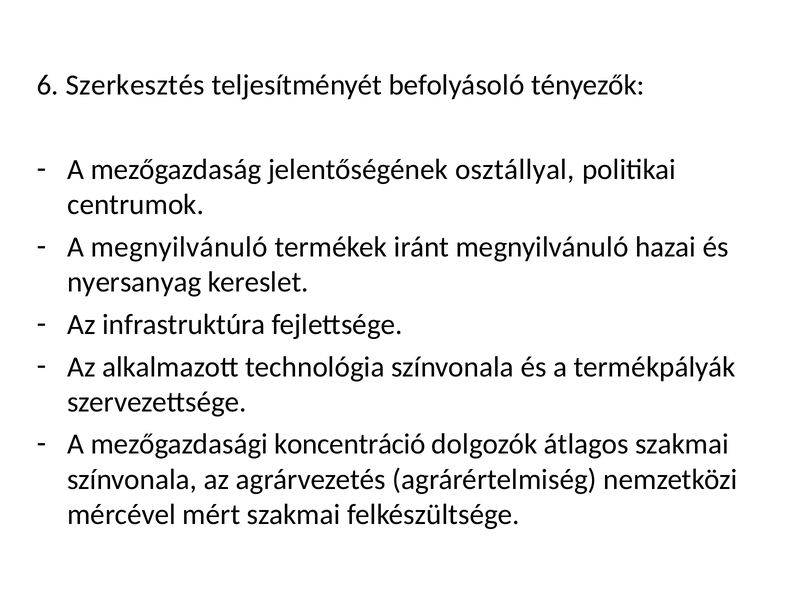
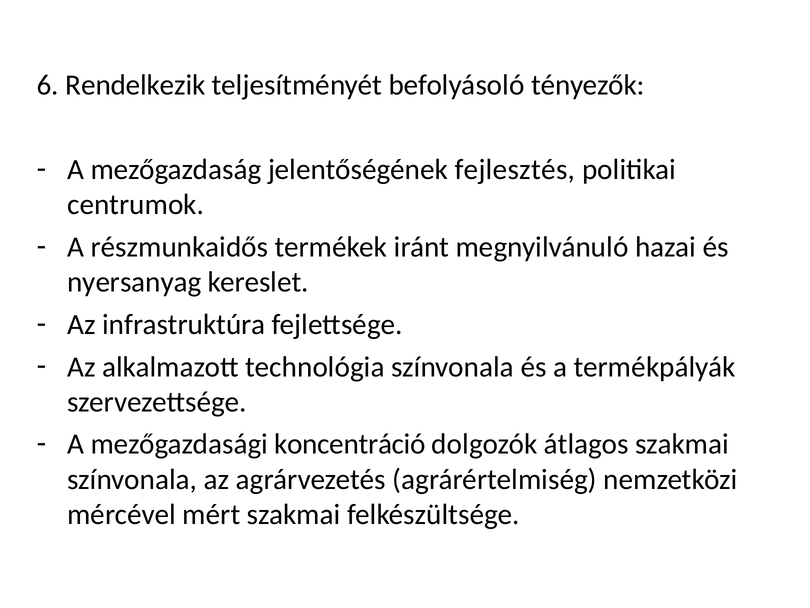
Szerkesztés: Szerkesztés -> Rendelkezik
osztállyal: osztállyal -> fejlesztés
A megnyilvánuló: megnyilvánuló -> részmunkaidős
